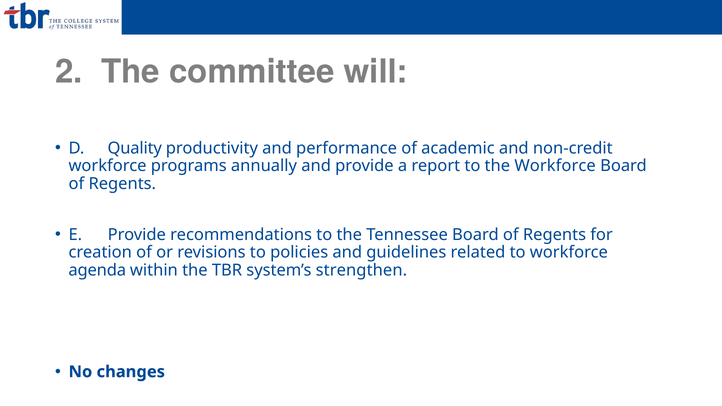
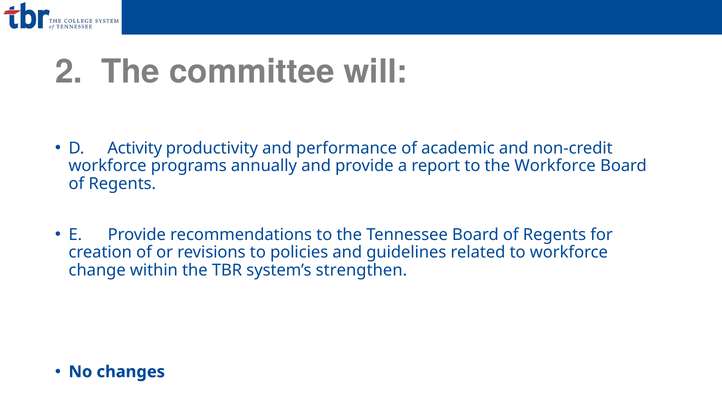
Quality: Quality -> Activity
agenda: agenda -> change
